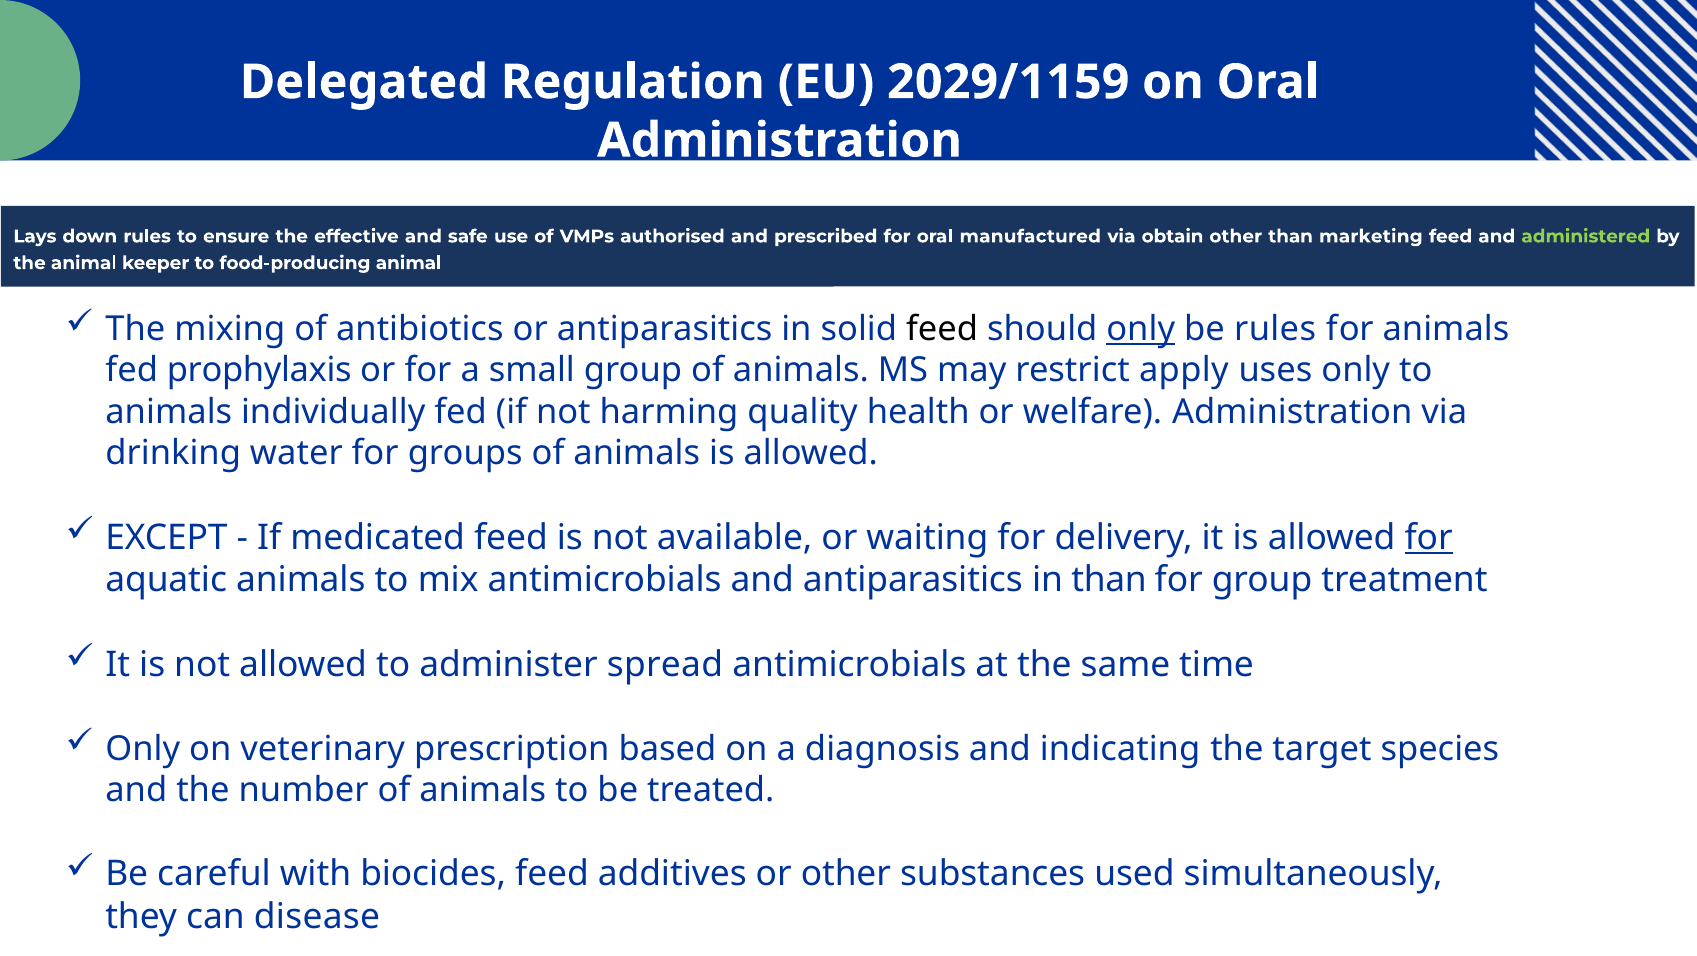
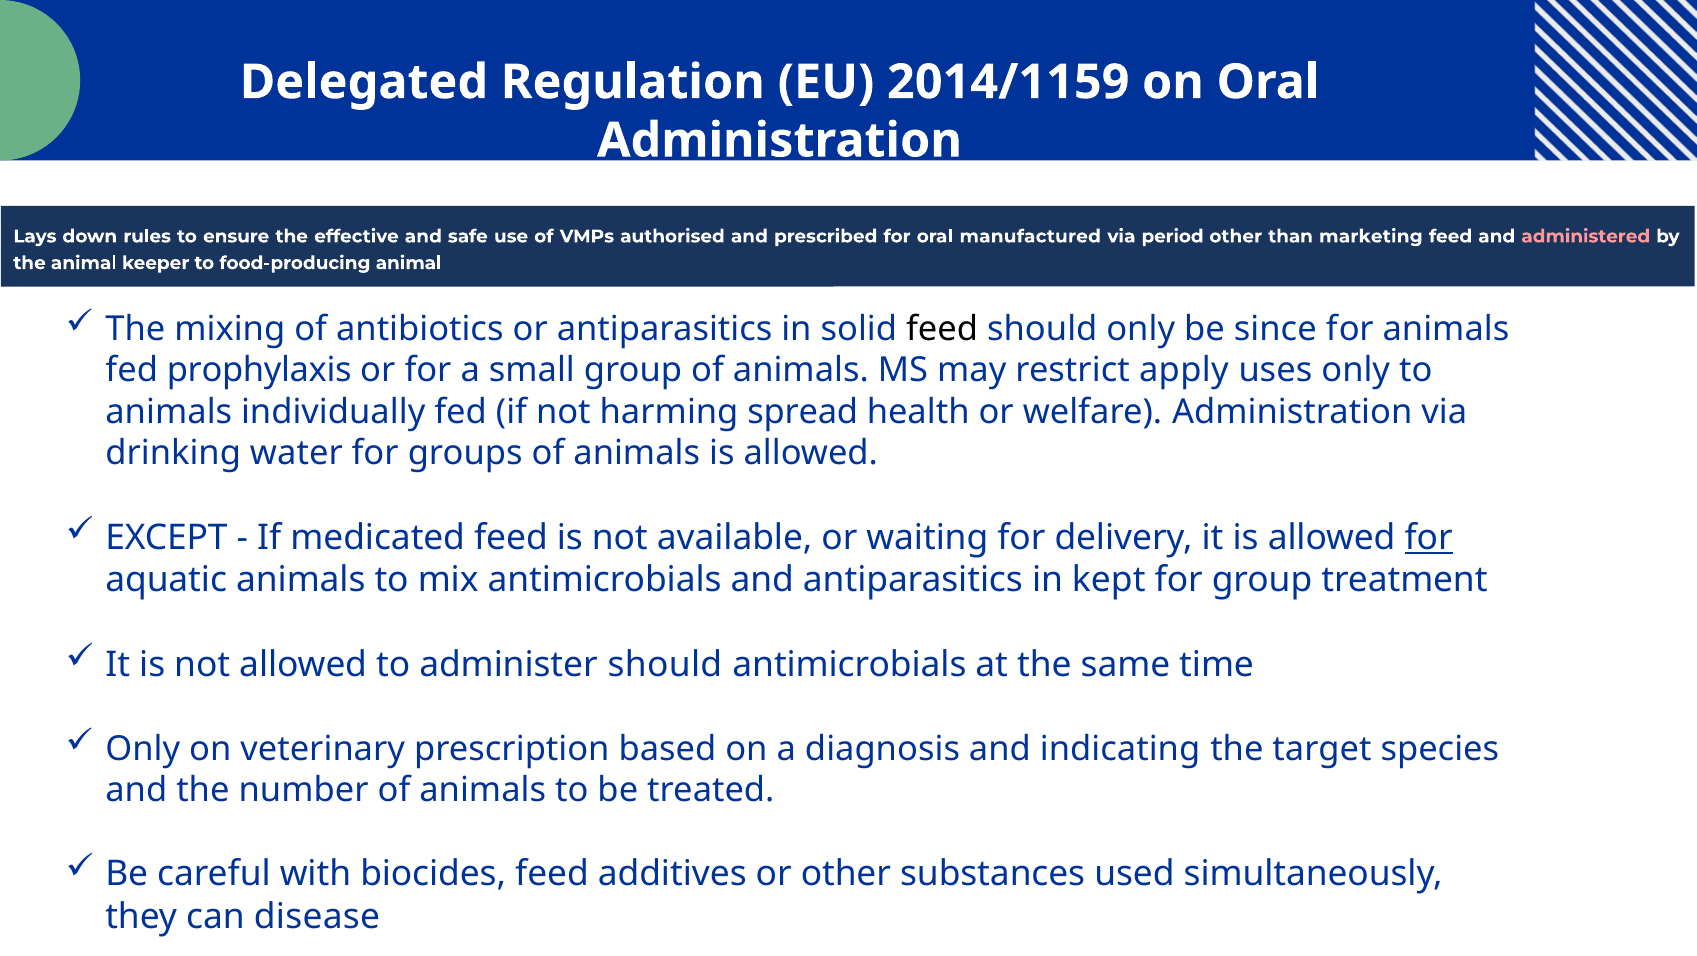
2029/1159: 2029/1159 -> 2014/1159
obtain: obtain -> period
administered colour: light green -> pink
only at (1141, 329) underline: present -> none
be rules: rules -> since
quality: quality -> spread
in than: than -> kept
administer spread: spread -> should
